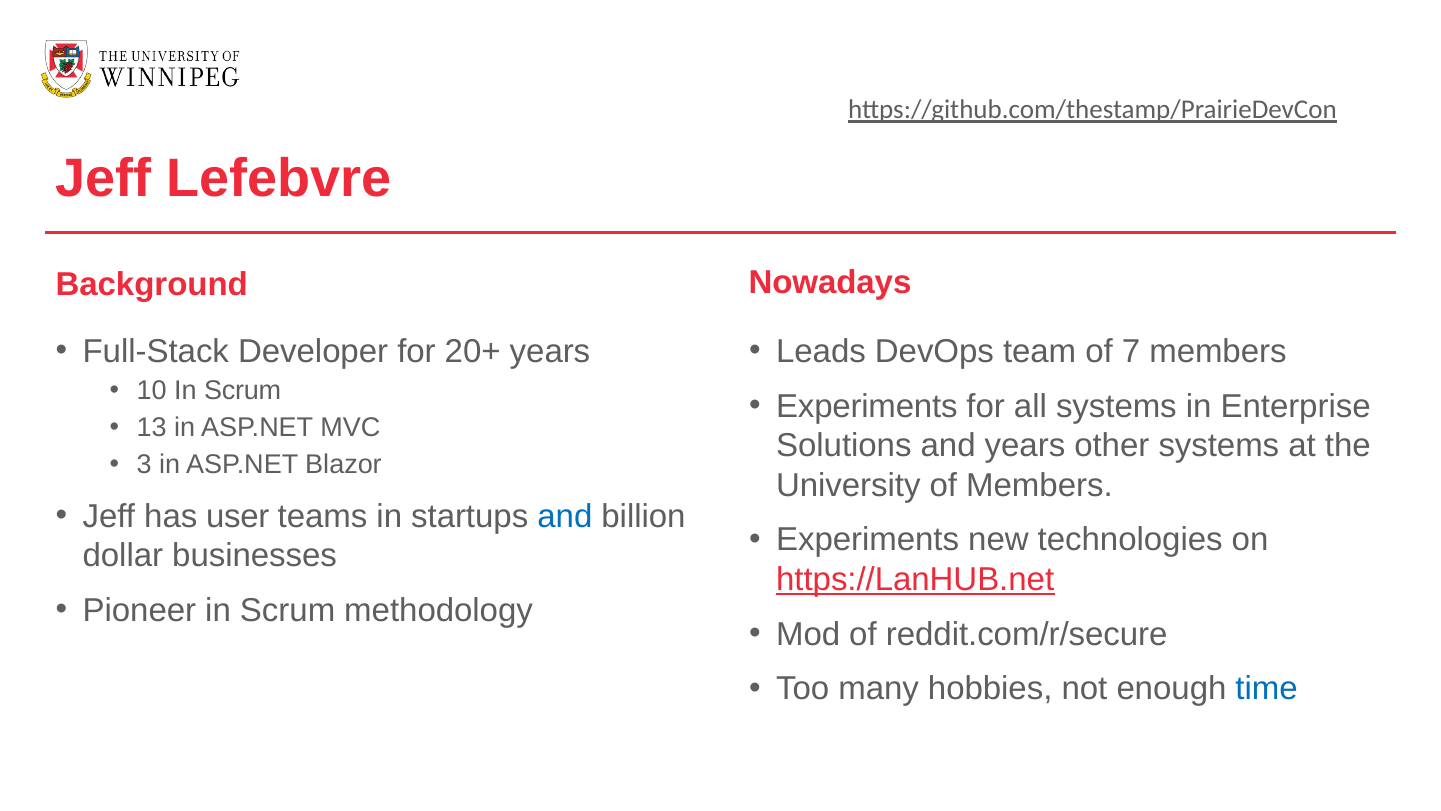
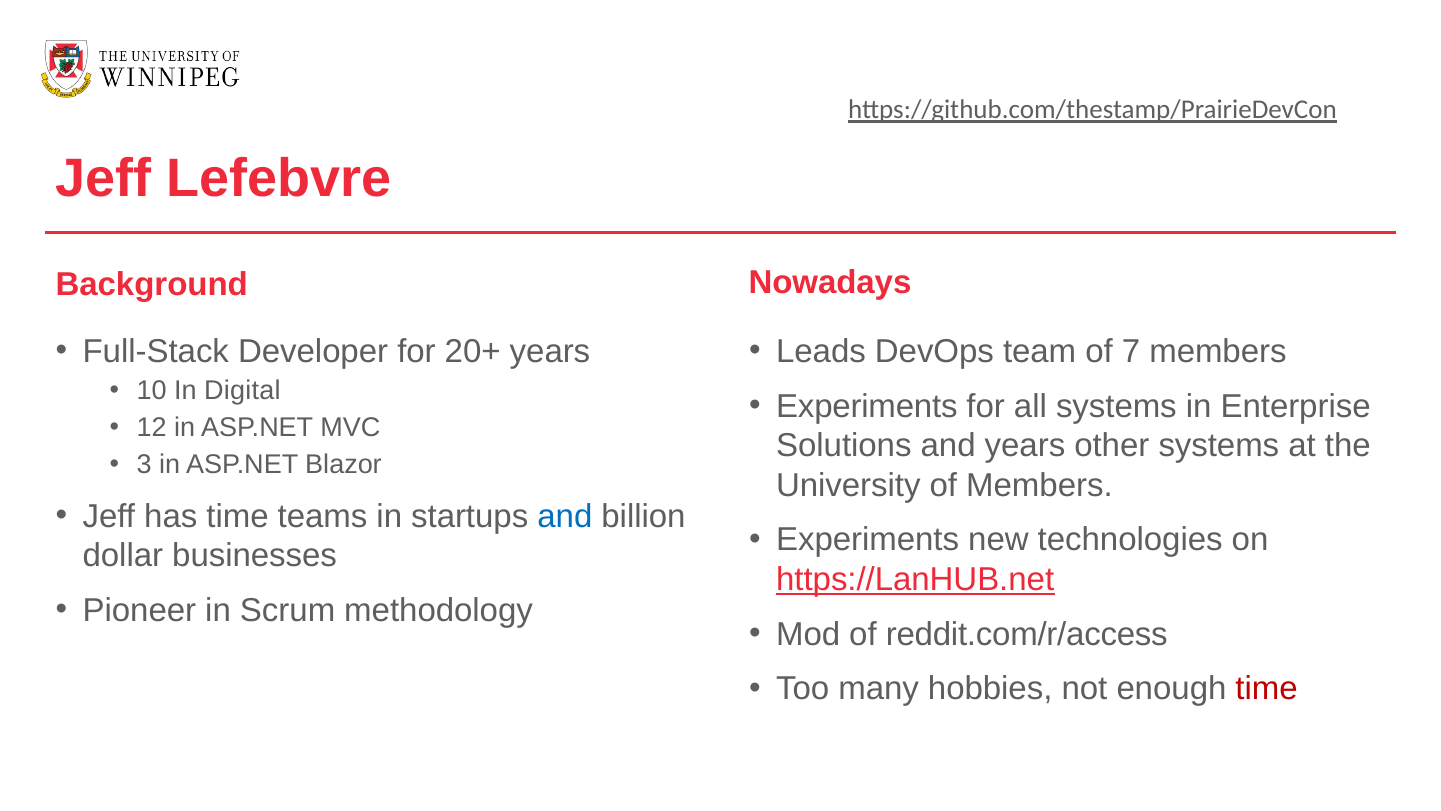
10 In Scrum: Scrum -> Digital
13: 13 -> 12
has user: user -> time
reddit.com/r/secure: reddit.com/r/secure -> reddit.com/r/access
time at (1267, 689) colour: blue -> red
